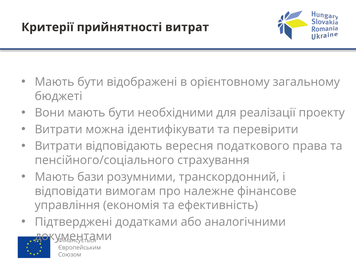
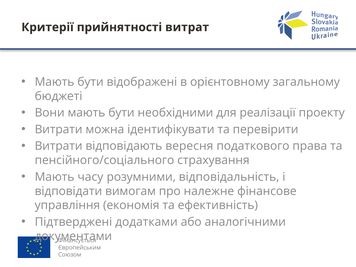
бази: бази -> часу
транскордонний: транскордонний -> відповідальність
